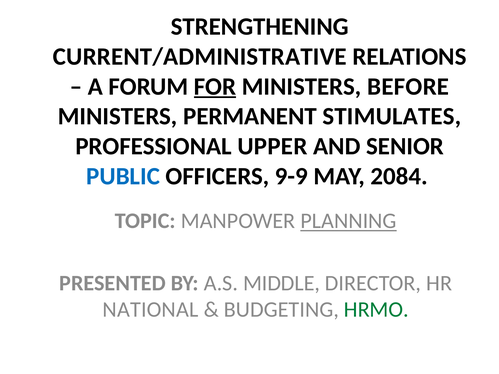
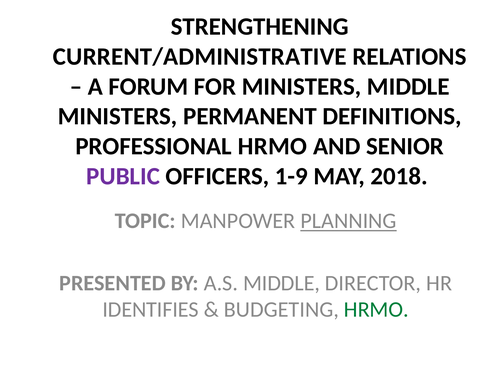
FOR underline: present -> none
MINISTERS BEFORE: BEFORE -> MIDDLE
STIMULATES: STIMULATES -> DEFINITIONS
PROFESSIONAL UPPER: UPPER -> HRMO
PUBLIC colour: blue -> purple
9-9: 9-9 -> 1-9
2084: 2084 -> 2018
NATIONAL: NATIONAL -> IDENTIFIES
